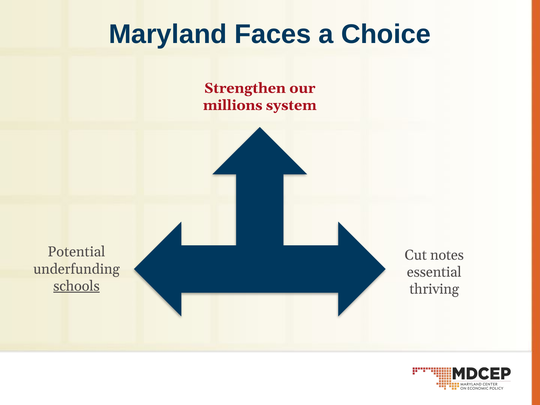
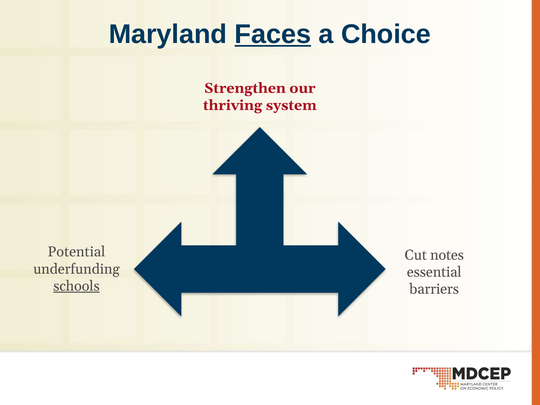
Faces underline: none -> present
millions: millions -> thriving
thriving: thriving -> barriers
